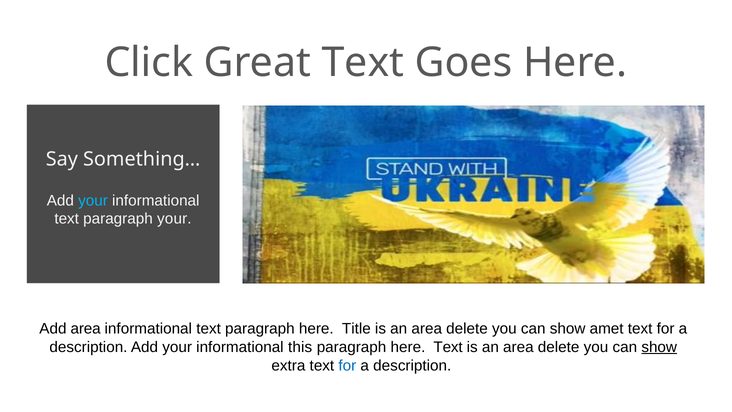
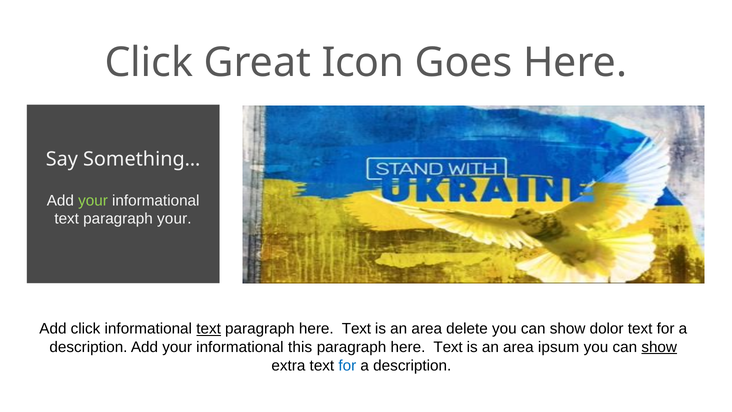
Great Text: Text -> Icon
your at (93, 200) colour: light blue -> light green
Add area: area -> click
text at (209, 329) underline: none -> present
Title at (356, 329): Title -> Text
amet: amet -> dolor
delete at (559, 347): delete -> ipsum
